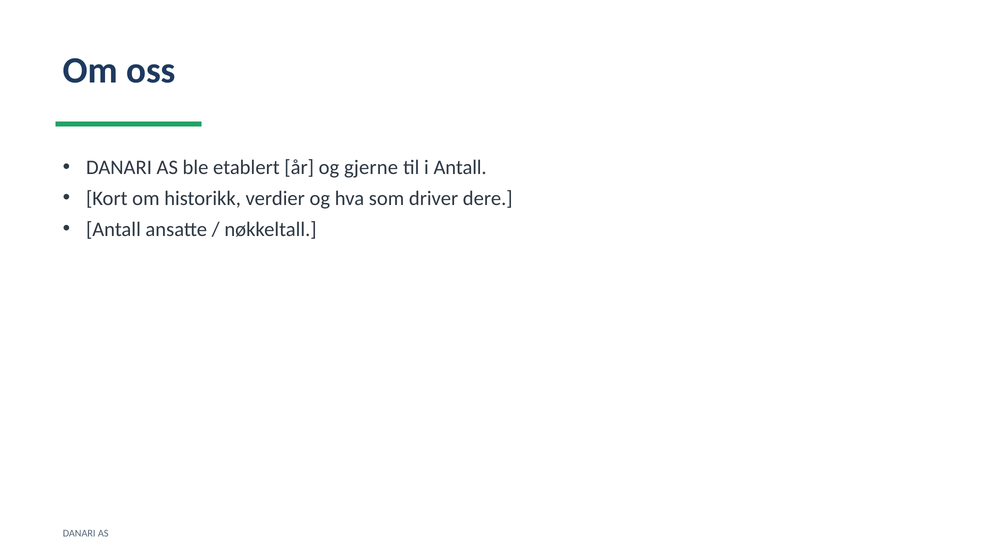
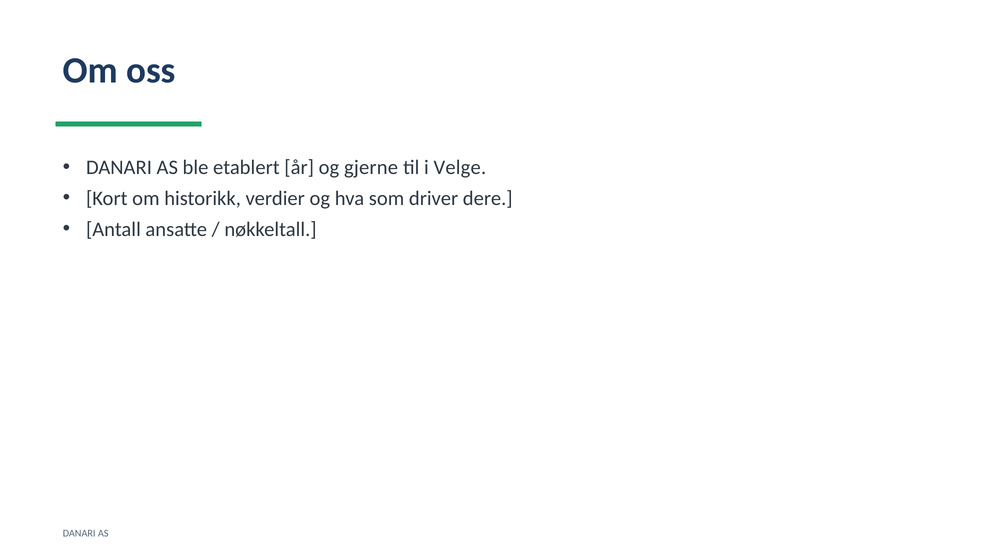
i Antall: Antall -> Velge
